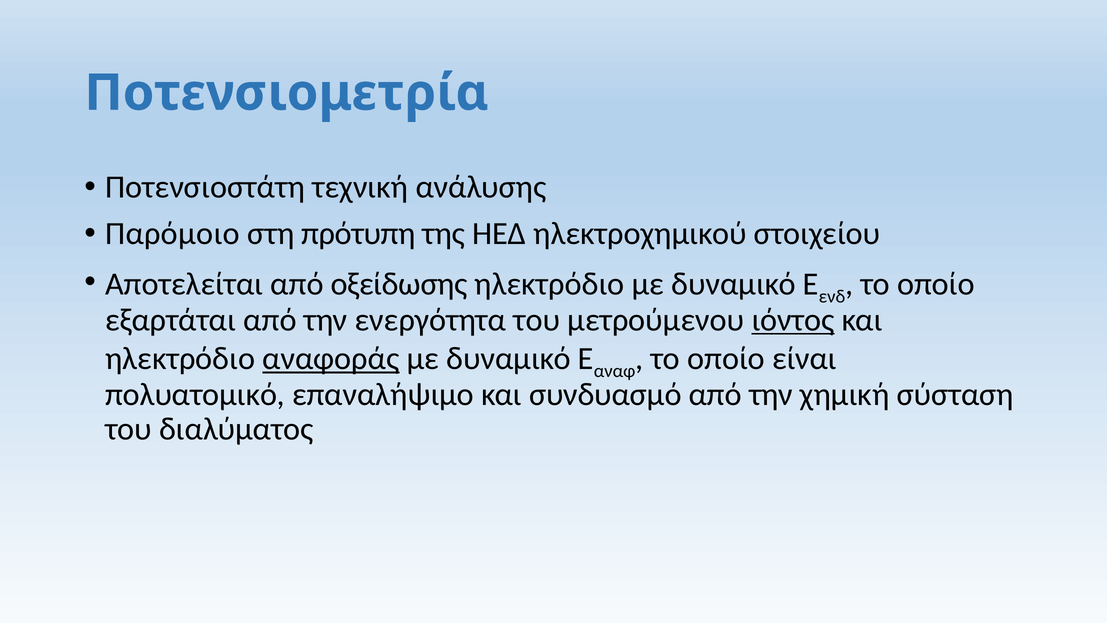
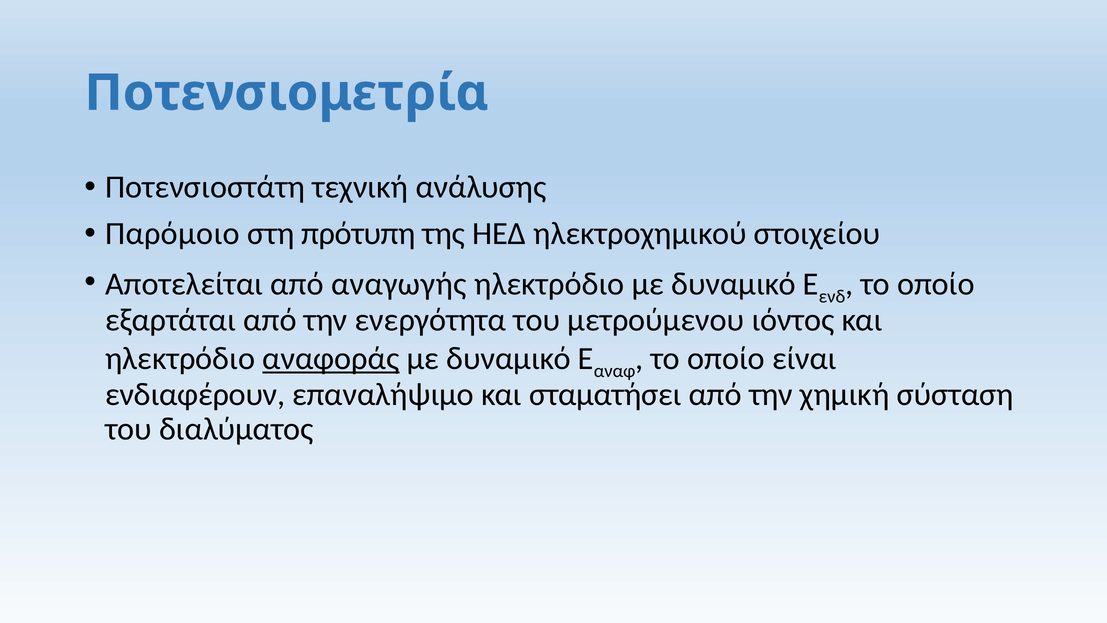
οξείδωσης: οξείδωσης -> αναγωγής
ιόντος underline: present -> none
πολυατομικό: πολυατομικό -> ενδιαφέρουν
συνδυασμό: συνδυασμό -> σταματήσει
